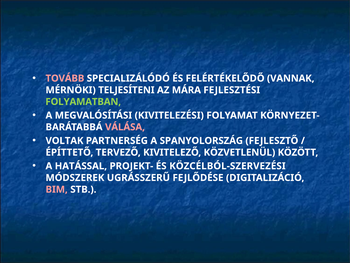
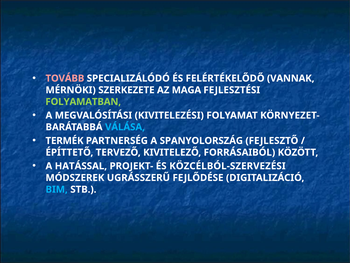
TELJESÍTENI: TELJESÍTENI -> SZERKEZETE
MÁRA: MÁRA -> MAGA
VÁLÁSA colour: pink -> light blue
VOLTAK: VOLTAK -> TERMÉK
KÖZVETLENÜL: KÖZVETLENÜL -> FORRÁSAIBÓL
BIM colour: pink -> light blue
